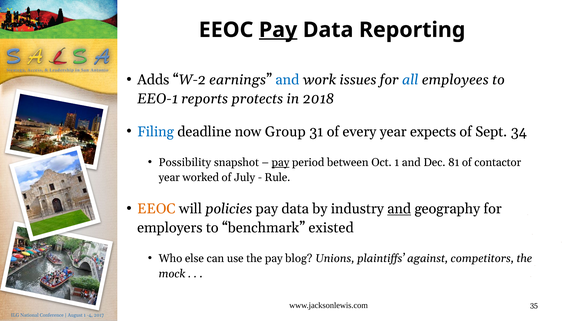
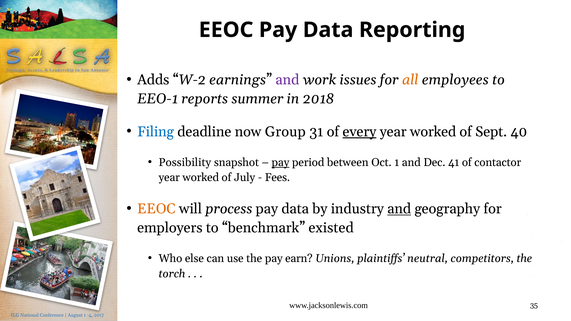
Pay at (278, 30) underline: present -> none
and at (287, 80) colour: blue -> purple
all colour: blue -> orange
protects: protects -> summer
every underline: none -> present
expects at (433, 132): expects -> worked
34: 34 -> 40
81: 81 -> 41
Rule: Rule -> Fees
policies: policies -> process
blog: blog -> earn
against: against -> neutral
mock: mock -> torch
